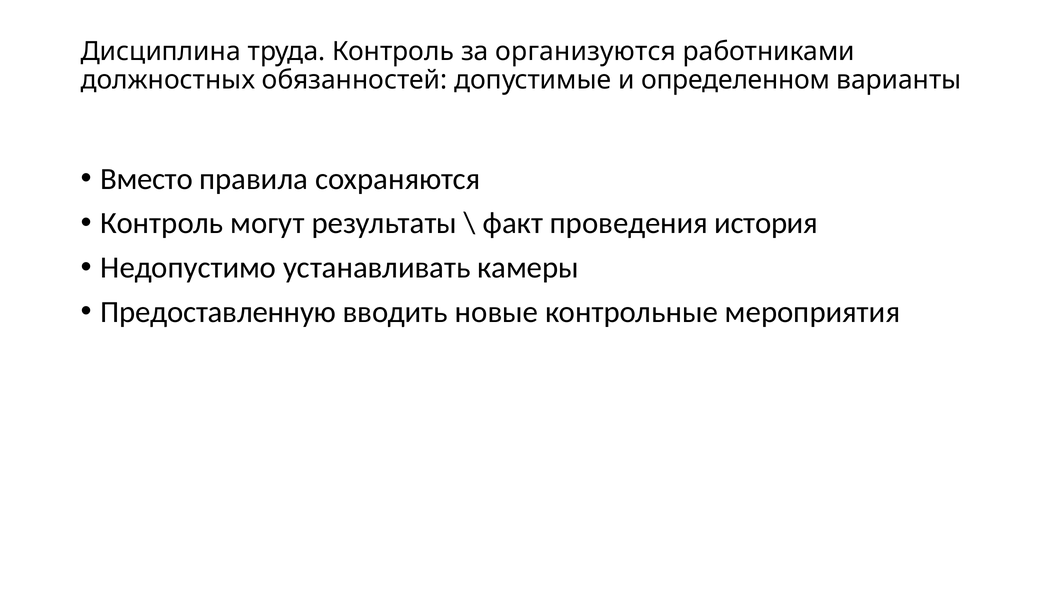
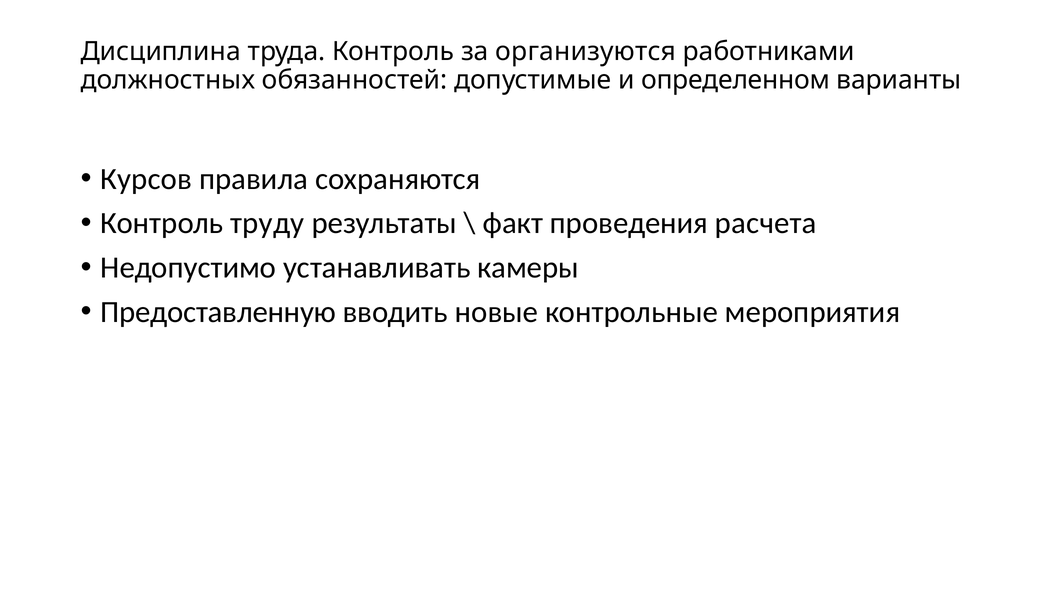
Вместо: Вместо -> Курсов
могут: могут -> труду
история: история -> расчета
